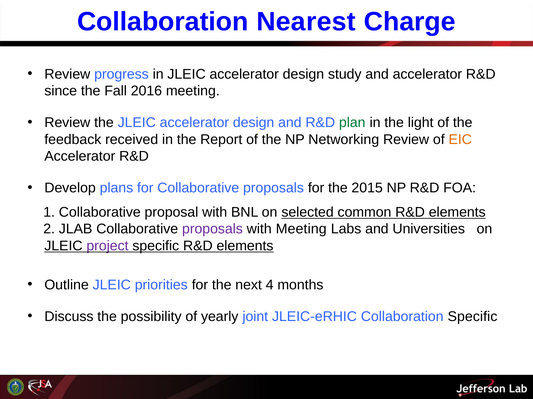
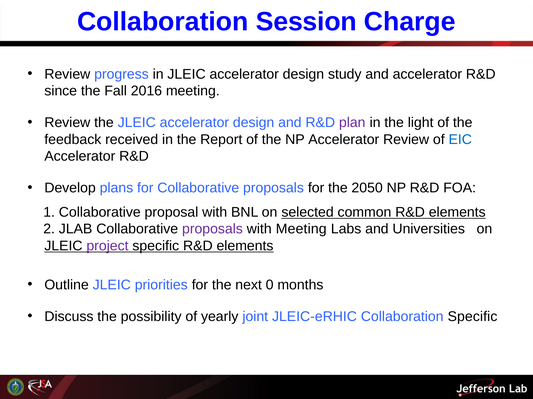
Nearest: Nearest -> Session
plan colour: green -> purple
NP Networking: Networking -> Accelerator
EIC colour: orange -> blue
2015: 2015 -> 2050
4: 4 -> 0
